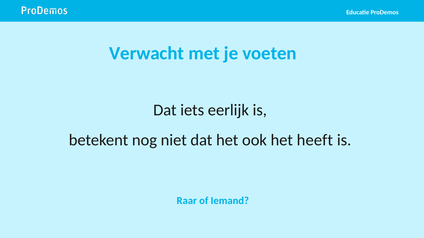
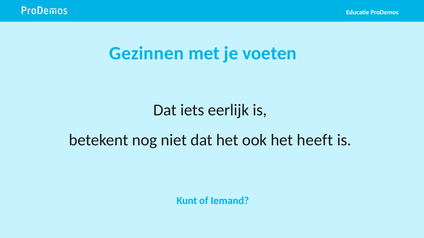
Verwacht: Verwacht -> Gezinnen
Raar: Raar -> Kunt
